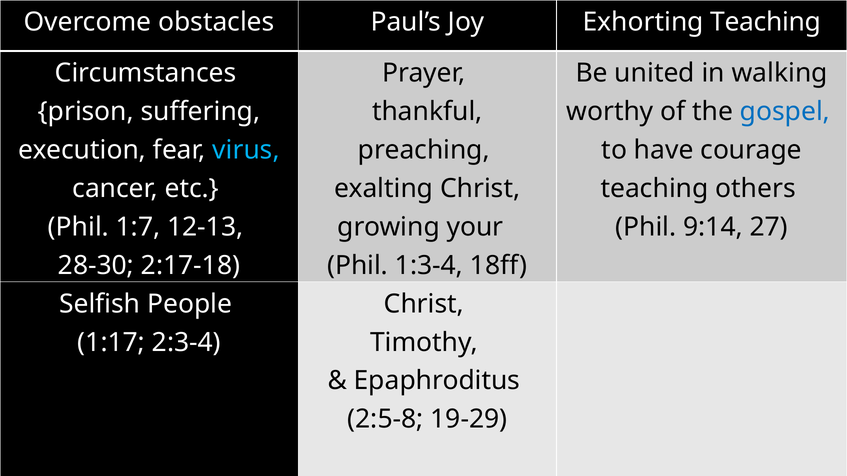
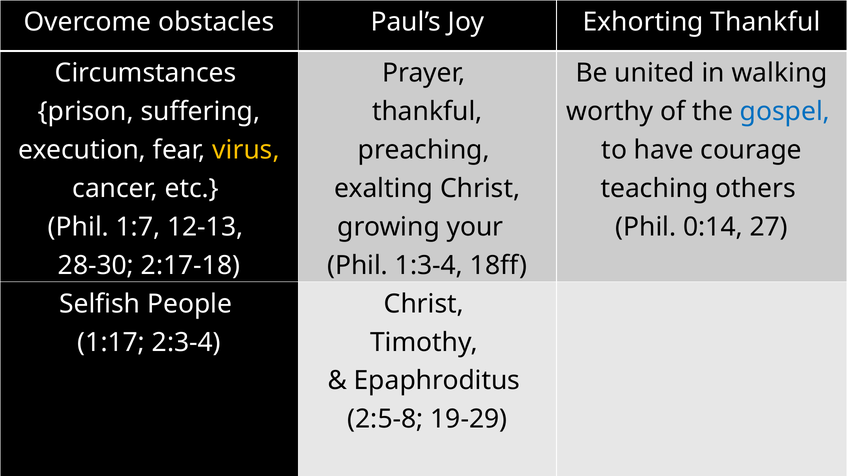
Exhorting Teaching: Teaching -> Thankful
virus colour: light blue -> yellow
9:14: 9:14 -> 0:14
